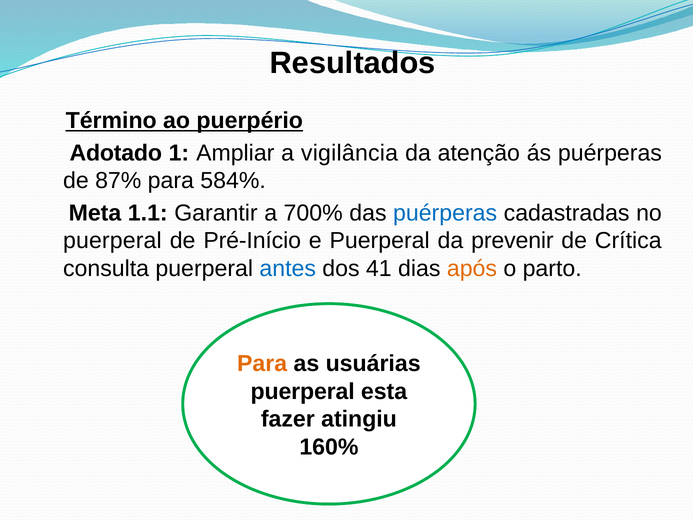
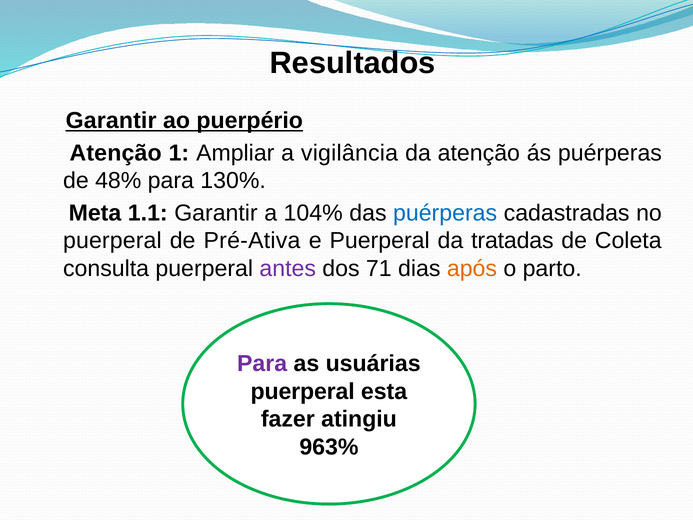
Término at (111, 120): Término -> Garantir
Adotado at (116, 153): Adotado -> Atenção
87%: 87% -> 48%
584%: 584% -> 130%
700%: 700% -> 104%
Pré-Início: Pré-Início -> Pré-Ativa
prevenir: prevenir -> tratadas
Crítica: Crítica -> Coleta
antes colour: blue -> purple
41: 41 -> 71
Para at (262, 364) colour: orange -> purple
160%: 160% -> 963%
